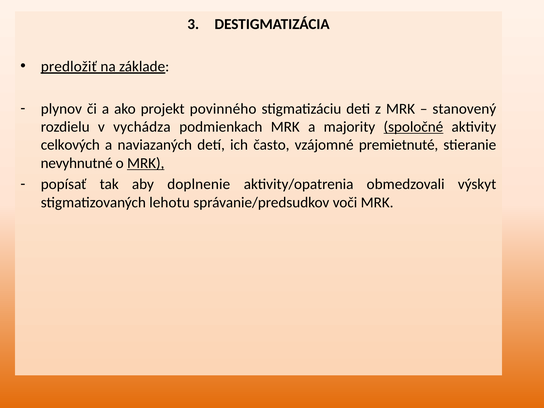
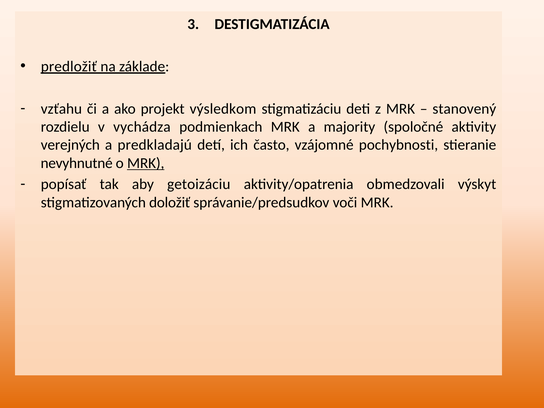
plynov: plynov -> vzťahu
povinného: povinného -> výsledkom
spoločné underline: present -> none
celkových: celkových -> verejných
naviazaných: naviazaných -> predkladajú
premietnuté: premietnuté -> pochybnosti
doplnenie: doplnenie -> getoizáciu
lehotu: lehotu -> doložiť
